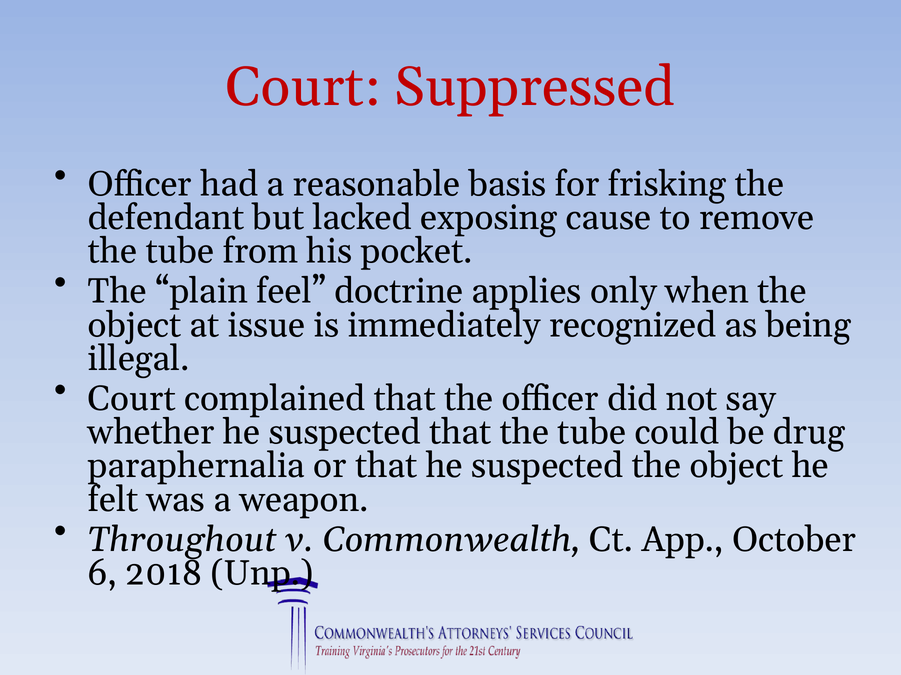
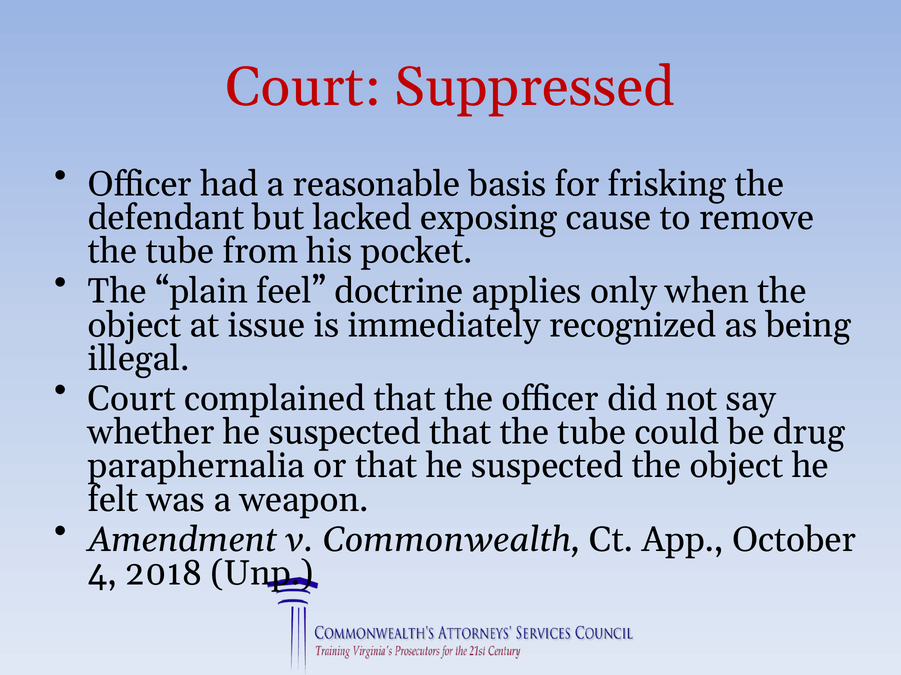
Throughout: Throughout -> Amendment
6: 6 -> 4
